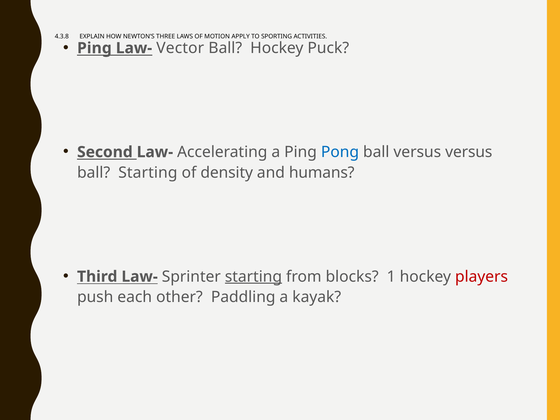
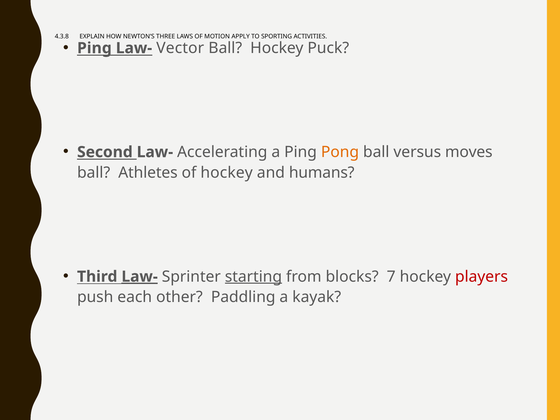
Pong colour: blue -> orange
versus versus: versus -> moves
ball Starting: Starting -> Athletes
of density: density -> hockey
Law- at (140, 277) underline: none -> present
1: 1 -> 7
